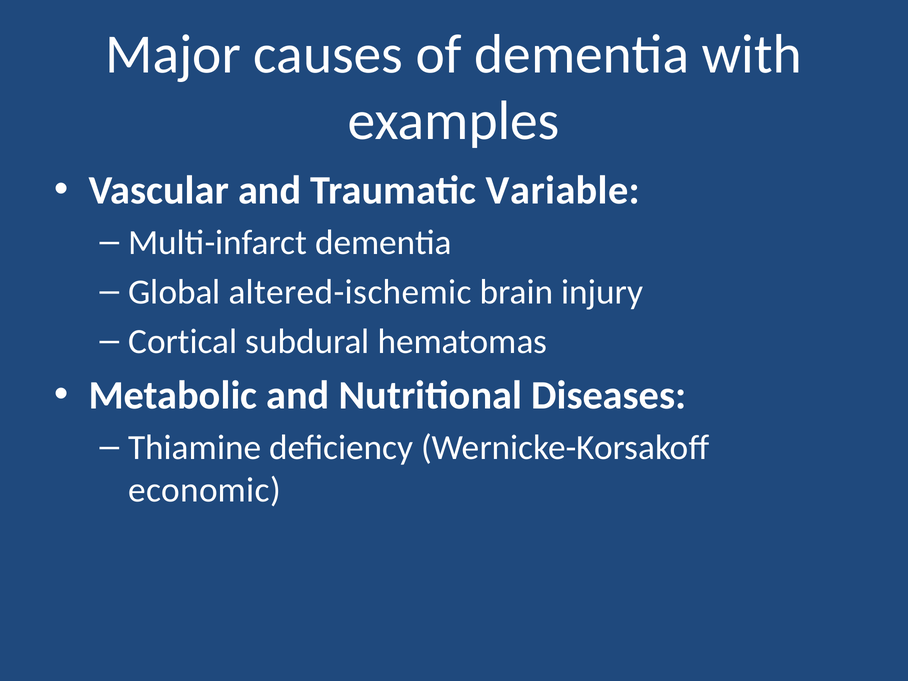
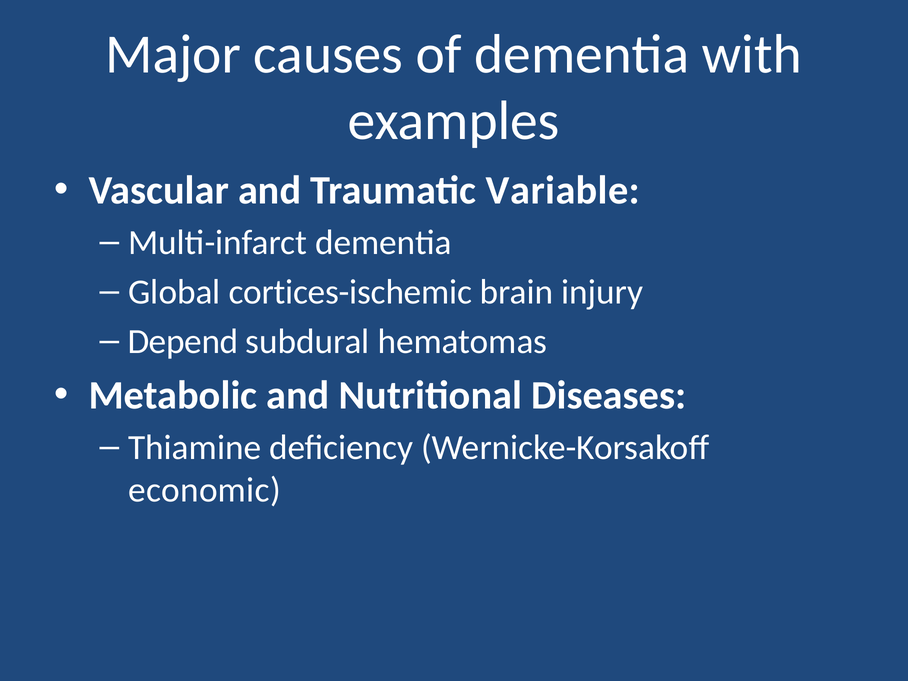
altered-ischemic: altered-ischemic -> cortices-ischemic
Cortical: Cortical -> Depend
